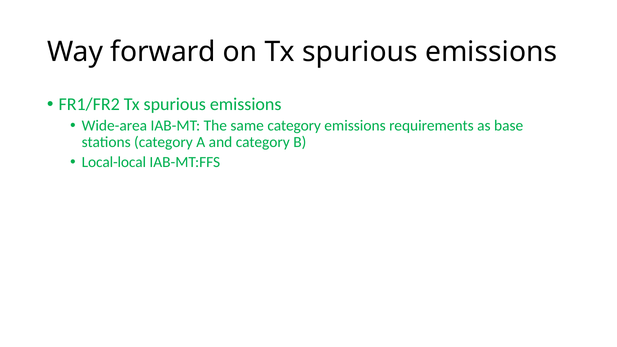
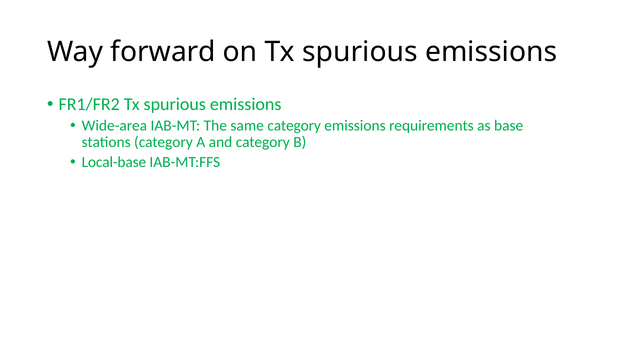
Local-local: Local-local -> Local-base
